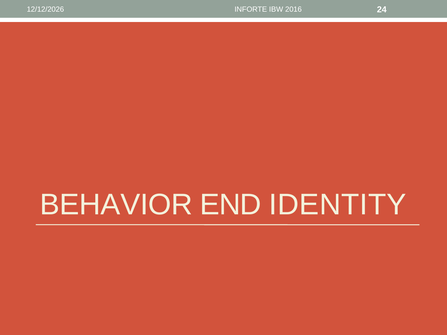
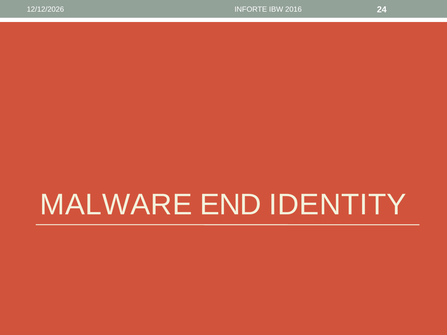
BEHAVIOR: BEHAVIOR -> MALWARE
